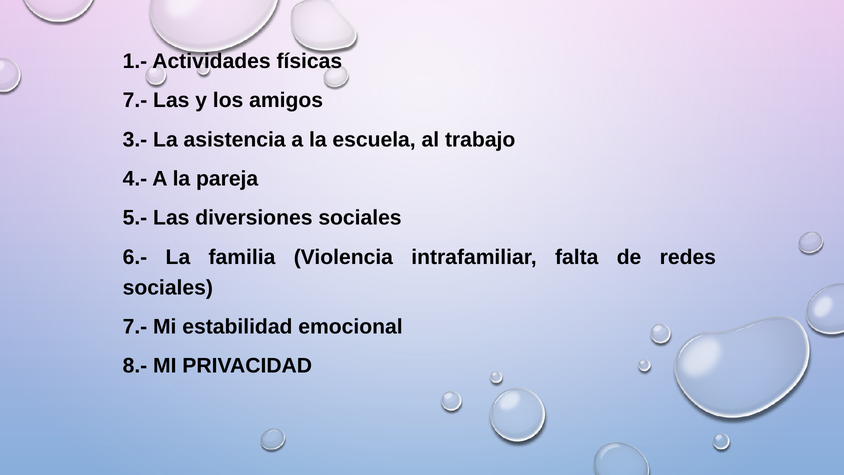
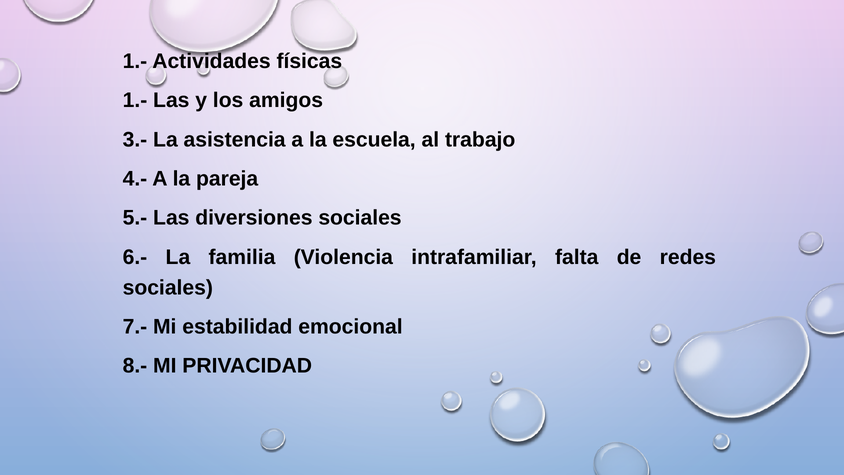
7.- at (135, 100): 7.- -> 1.-
